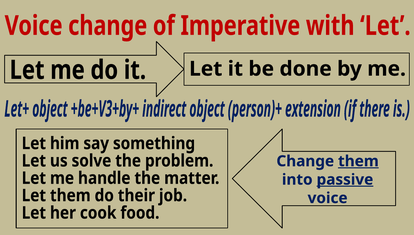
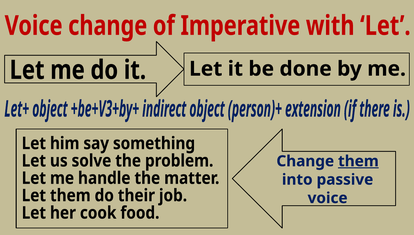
passive underline: present -> none
